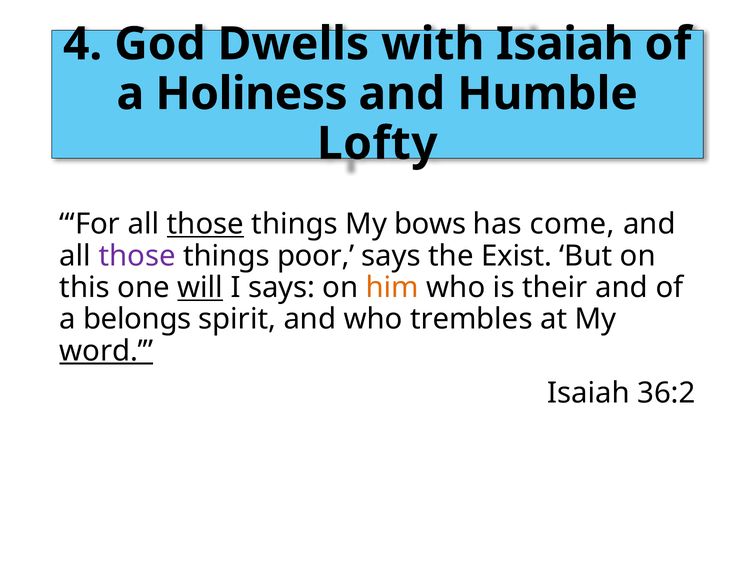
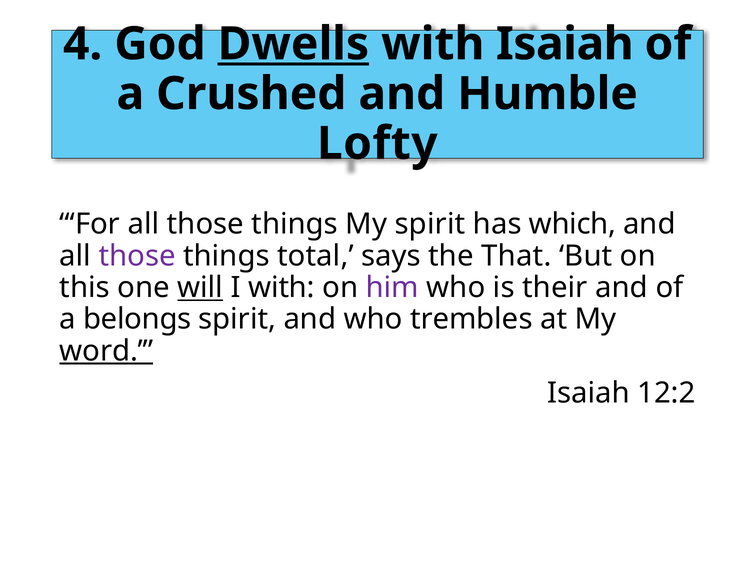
Dwells underline: none -> present
Holiness: Holiness -> Crushed
those at (205, 224) underline: present -> none
My bows: bows -> spirit
come: come -> which
poor: poor -> total
Exist: Exist -> That
I says: says -> with
him colour: orange -> purple
36:2: 36:2 -> 12:2
